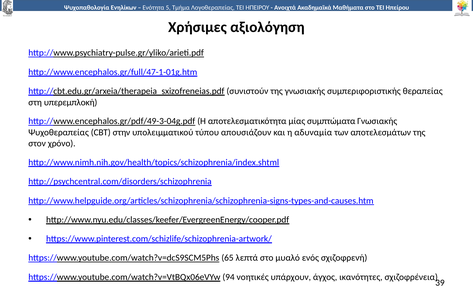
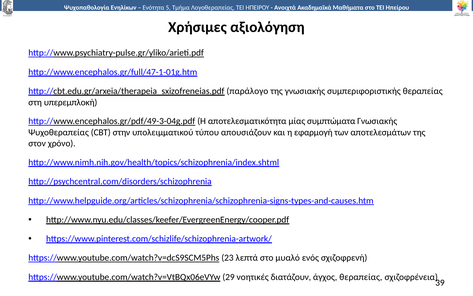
συνιστούν: συνιστούν -> παράλογο
αδυναμία: αδυναμία -> εφαρμογή
65: 65 -> 23
94: 94 -> 29
υπάρχουν: υπάρχουν -> διατάζουν
άγχος ικανότητες: ικανότητες -> θεραπείας
